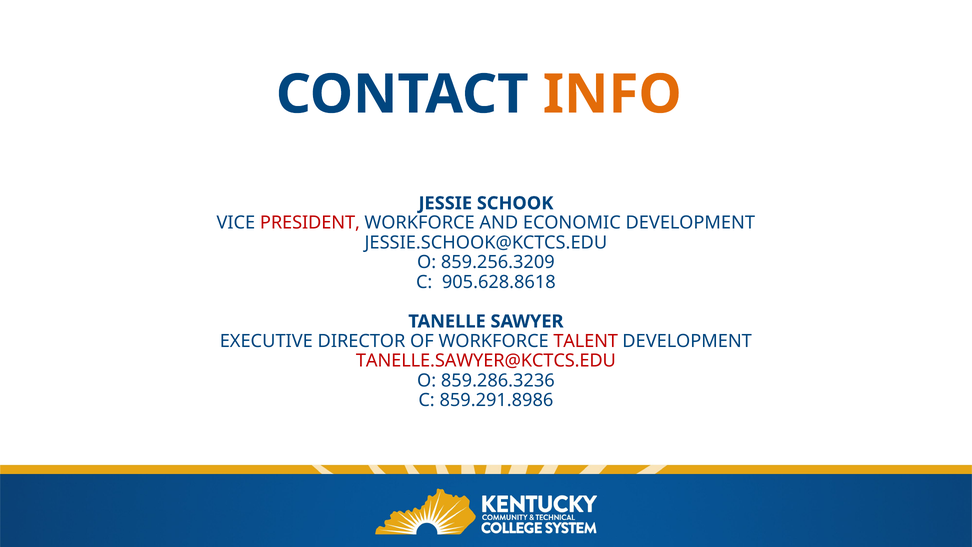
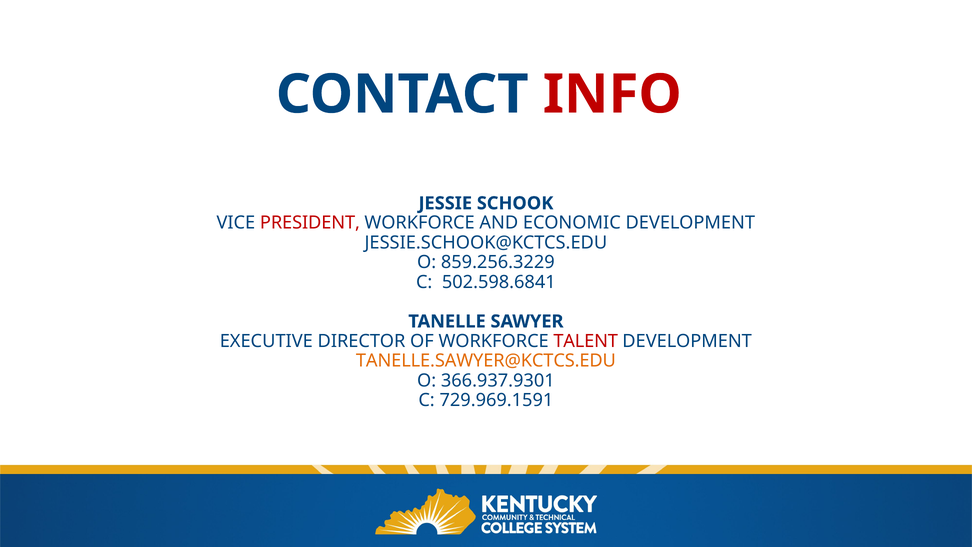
INFO colour: orange -> red
859.256.3209: 859.256.3209 -> 859.256.3229
905.628.8618: 905.628.8618 -> 502.598.6841
TANELLE.SAWYER@KCTCS.EDU colour: red -> orange
859.286.3236: 859.286.3236 -> 366.937.9301
859.291.8986: 859.291.8986 -> 729.969.1591
